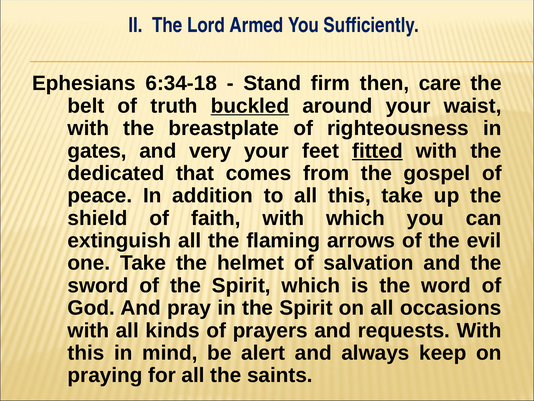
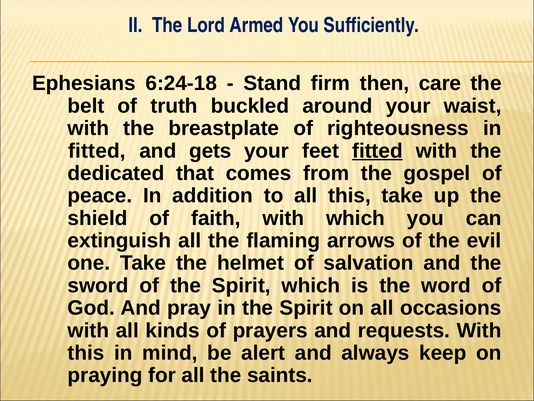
6:34-18: 6:34-18 -> 6:24-18
buckled underline: present -> none
gates at (97, 151): gates -> fitted
very: very -> gets
